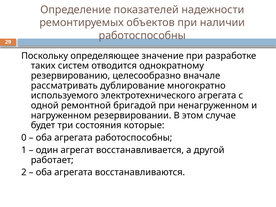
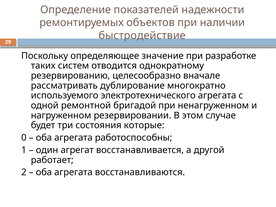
работоспособны at (142, 35): работоспособны -> быстродействие
